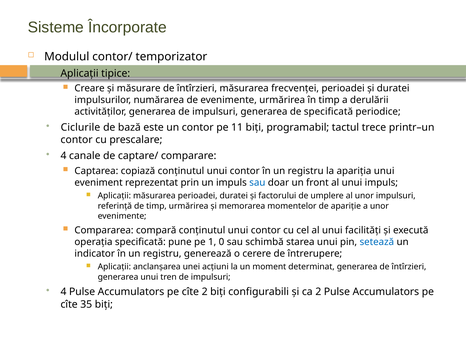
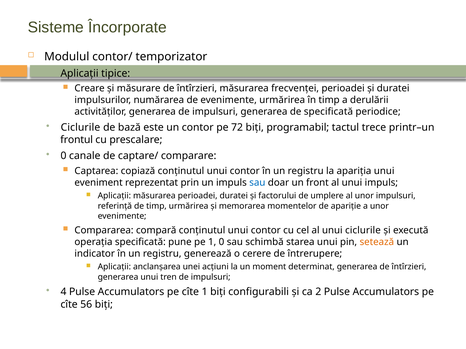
11: 11 -> 72
contor at (77, 140): contor -> frontul
4 at (63, 156): 4 -> 0
unui facilităţi: facilităţi -> ciclurile
setează colour: blue -> orange
cîte 2: 2 -> 1
35: 35 -> 56
